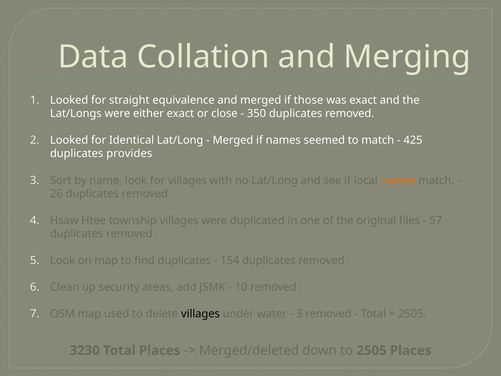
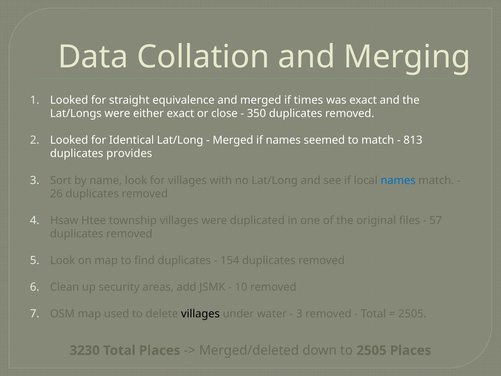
those: those -> times
425: 425 -> 813
names at (398, 180) colour: orange -> blue
